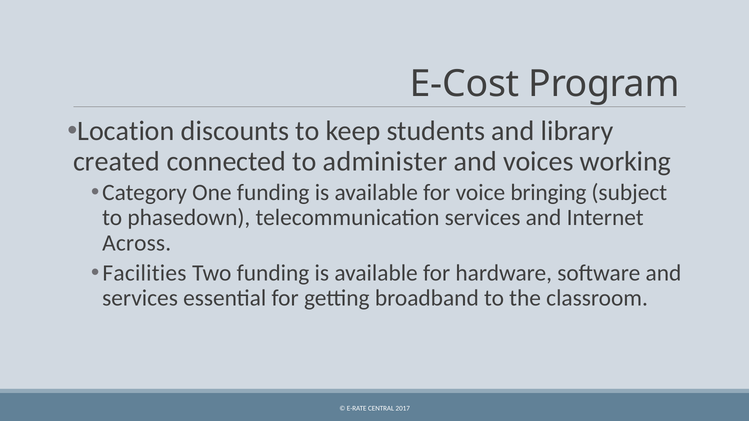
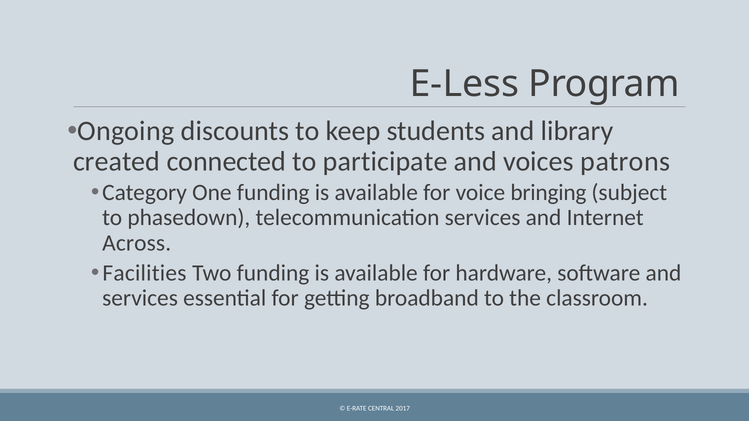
E-Cost: E-Cost -> E-Less
Location: Location -> Ongoing
administer: administer -> participate
working: working -> patrons
